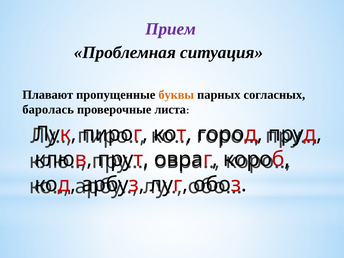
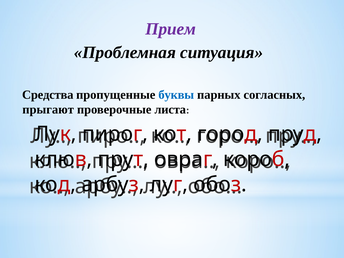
Плавают: Плавают -> Средства
буквы colour: orange -> blue
баролась: баролась -> прыгают
